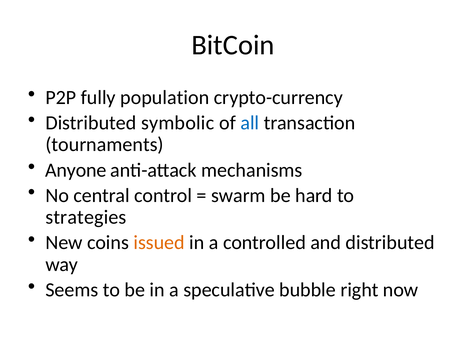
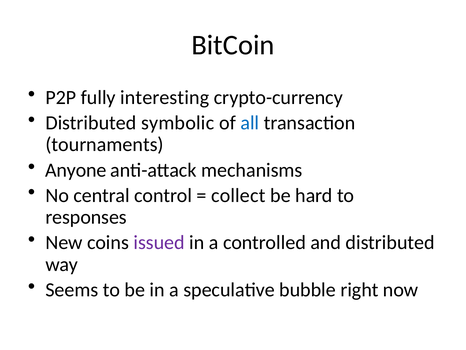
population: population -> interesting
swarm: swarm -> collect
strategies: strategies -> responses
issued colour: orange -> purple
